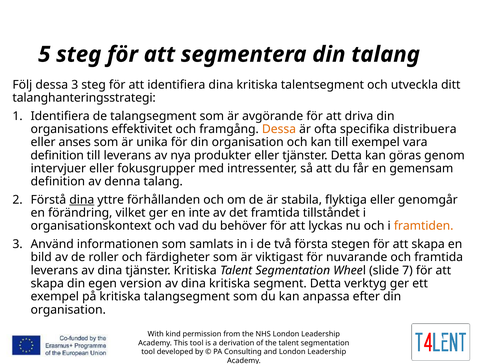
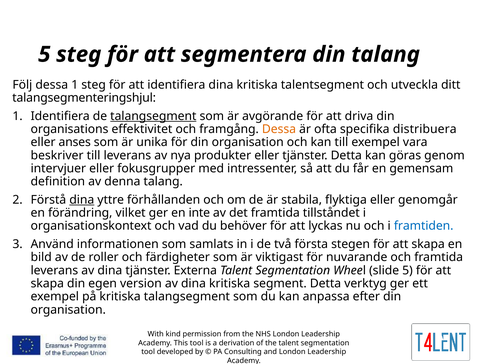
dessa 3: 3 -> 1
talanghanteringsstrategi: talanghanteringsstrategi -> talangsegmenteringshjul
talangsegment at (153, 116) underline: none -> present
definition at (57, 155): definition -> beskriver
framtiden colour: orange -> blue
tjänster Kritiska: Kritiska -> Externa
slide 7: 7 -> 5
